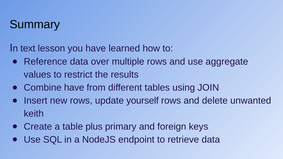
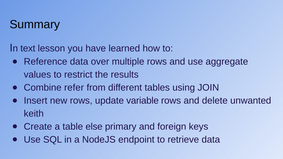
Combine have: have -> refer
yourself: yourself -> variable
plus: plus -> else
